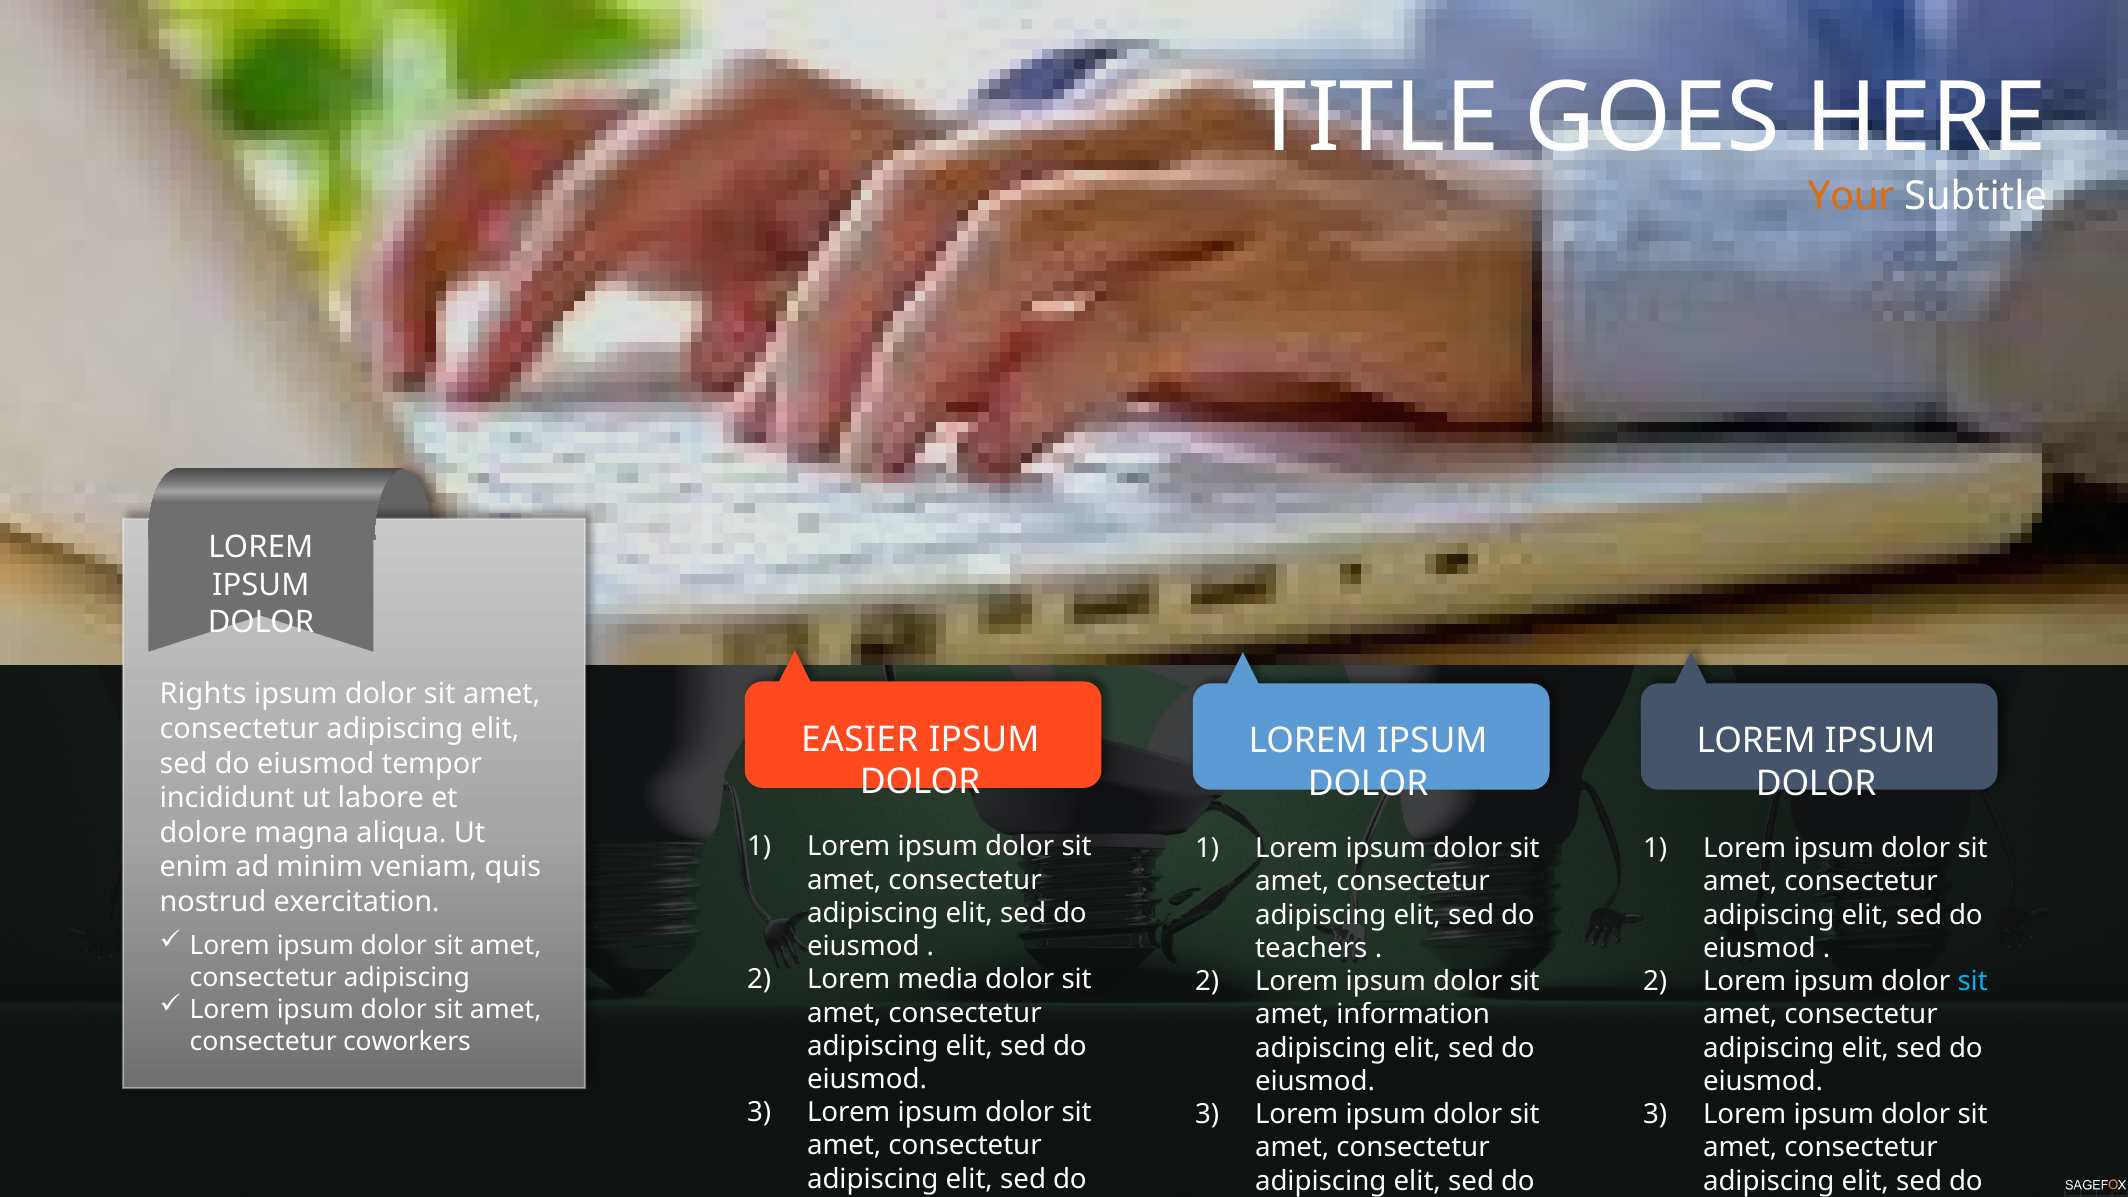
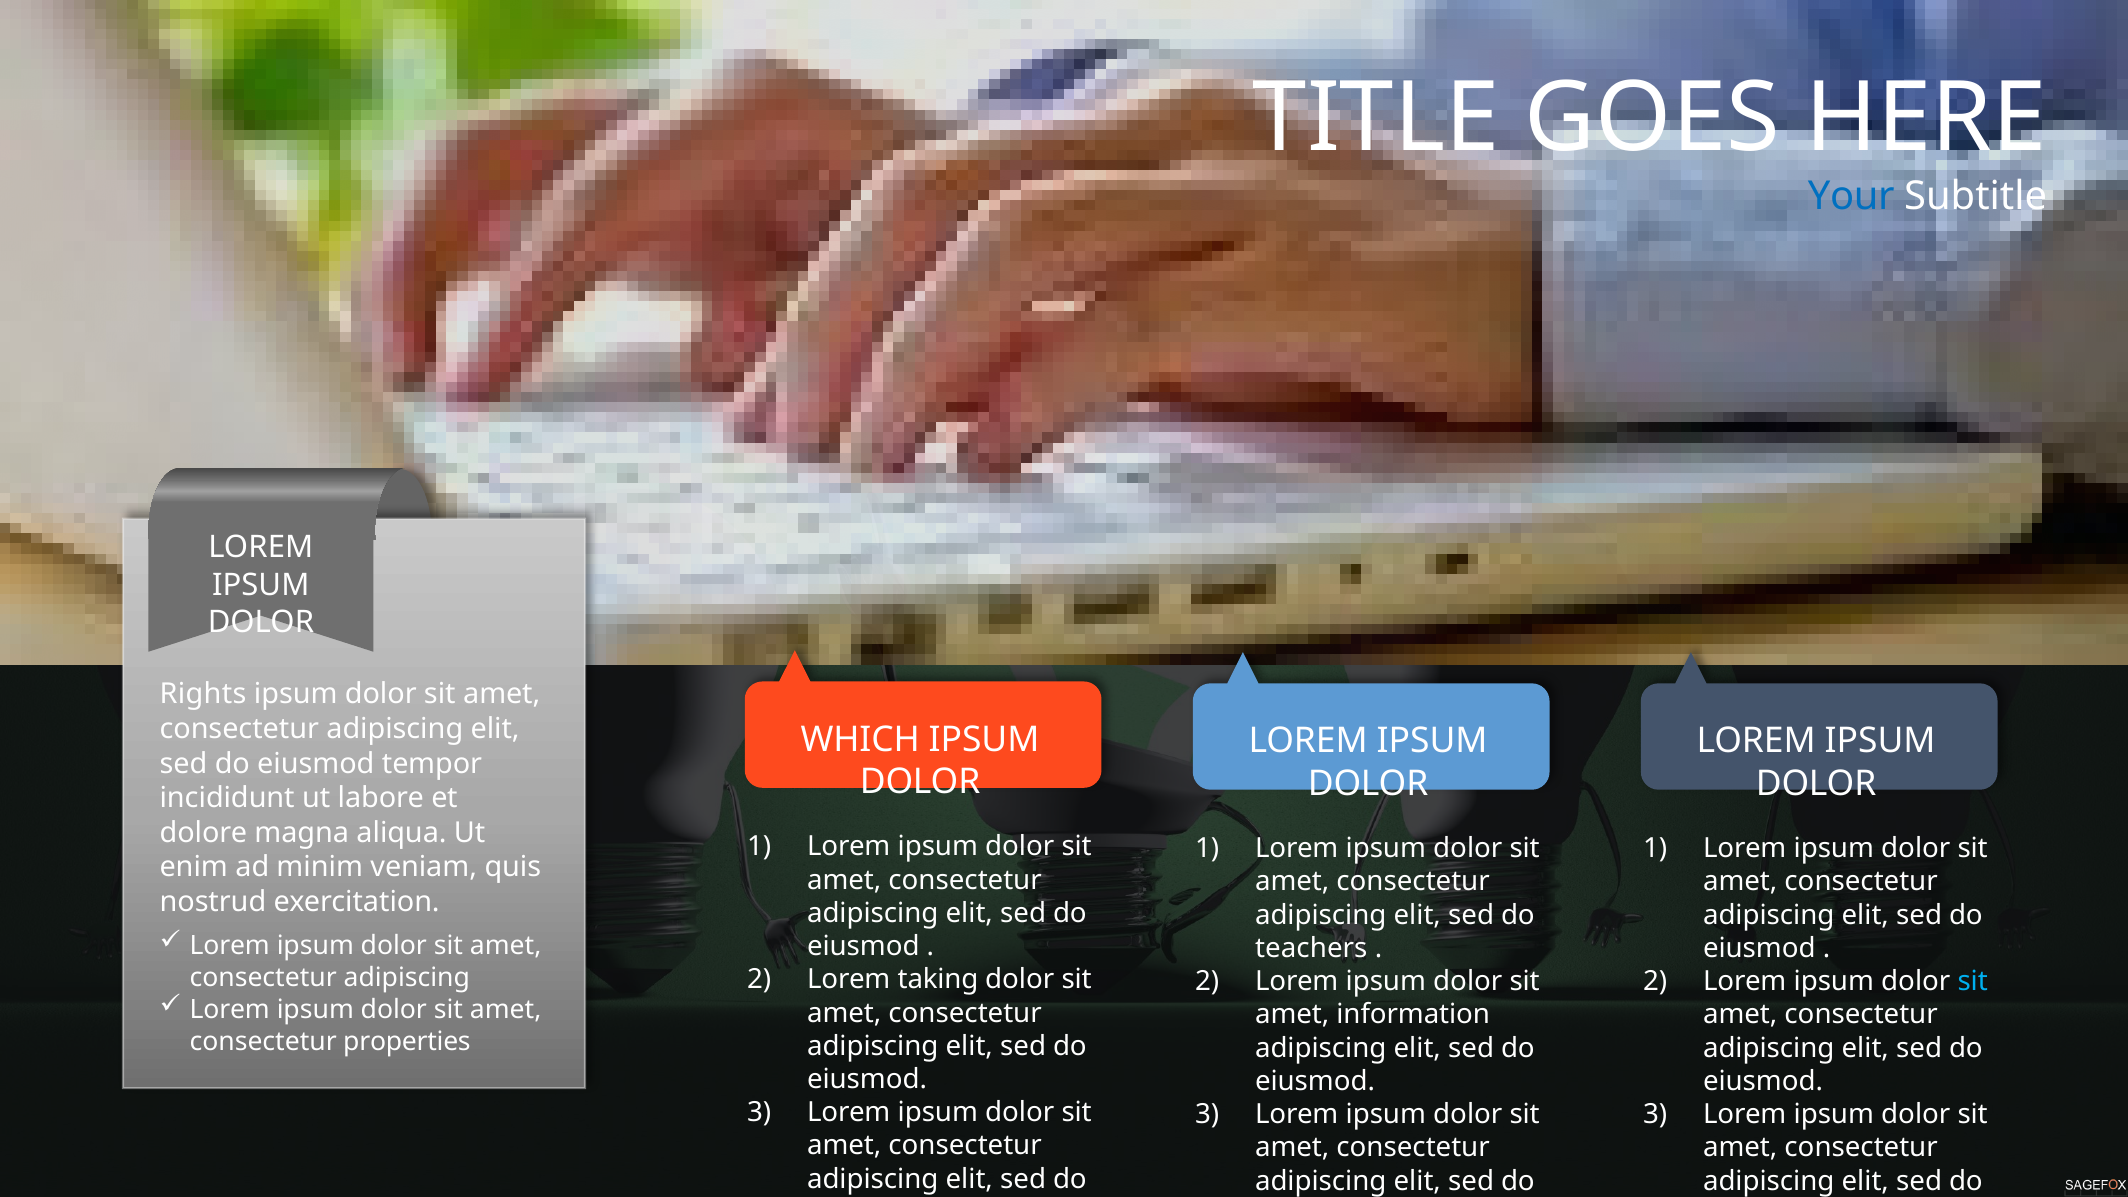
Your colour: orange -> blue
EASIER: EASIER -> WHICH
media: media -> taking
coworkers: coworkers -> properties
